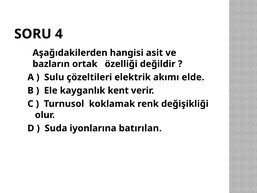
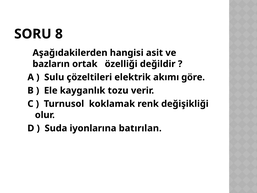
4: 4 -> 8
elde: elde -> göre
kent: kent -> tozu
